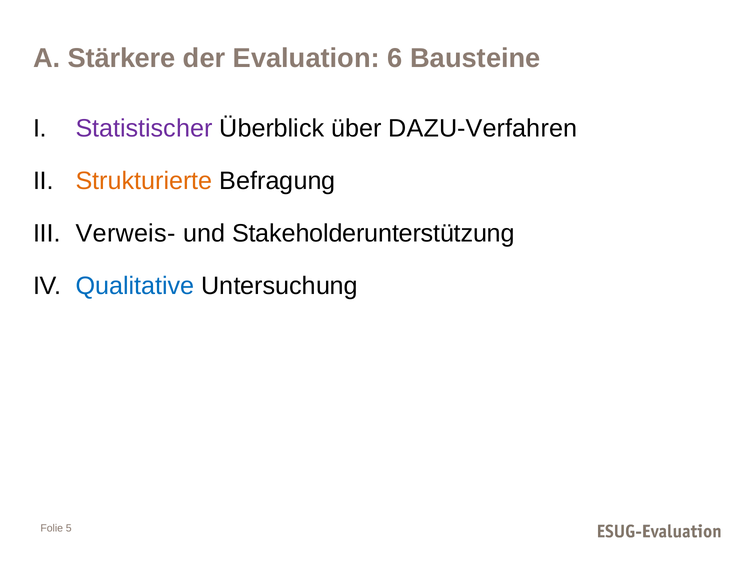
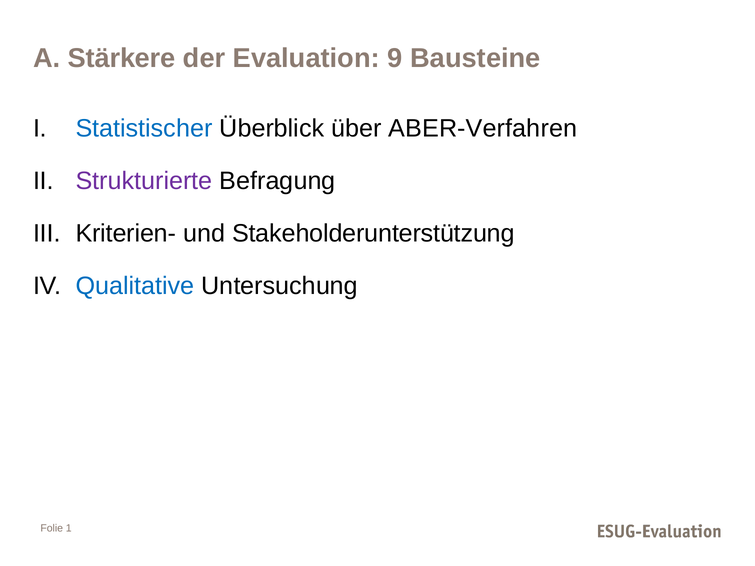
6: 6 -> 9
Statistischer colour: purple -> blue
DAZU-Verfahren: DAZU-Verfahren -> ABER-Verfahren
Strukturierte colour: orange -> purple
Verweis-: Verweis- -> Kriterien-
5: 5 -> 1
